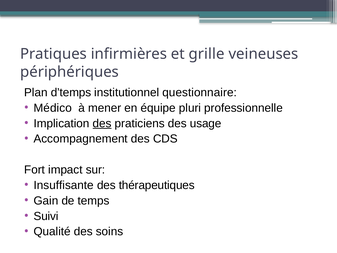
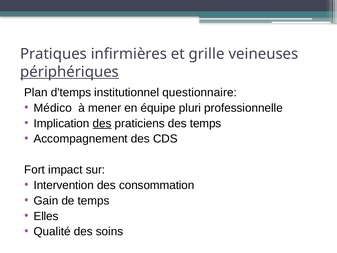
périphériques underline: none -> present
des usage: usage -> temps
Insuffisante: Insuffisante -> Intervention
thérapeutiques: thérapeutiques -> consommation
Suivi: Suivi -> Elles
